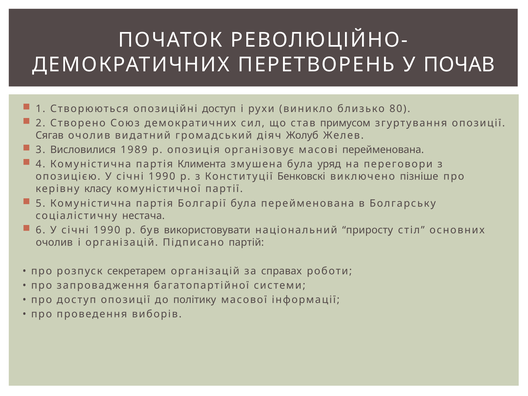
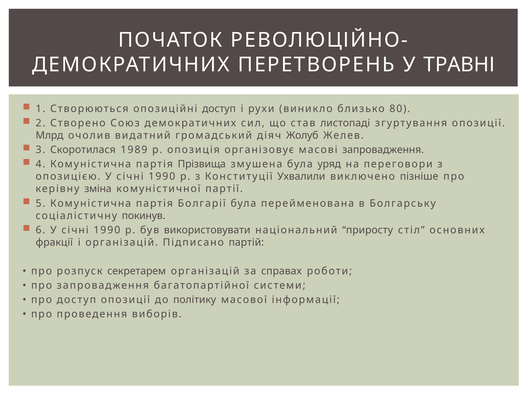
ПОЧАВ: ПОЧАВ -> ТРАВНІ
примусом: примусом -> листопаді
Сягав: Сягав -> Млрд
Висловилися: Висловилися -> Скоротилася
масові перейменована: перейменована -> запровадження
Климента: Климента -> Прізвища
Бенковскі: Бенковскі -> Ухвалили
класу: класу -> зміна
нестача: нестача -> покинув
очолив at (54, 242): очолив -> фракції
